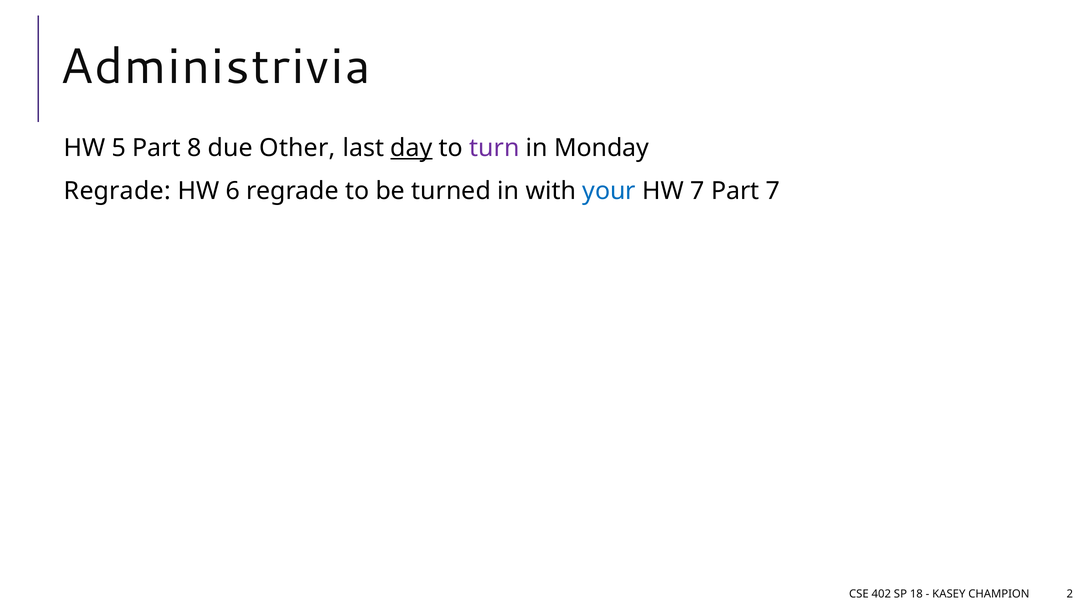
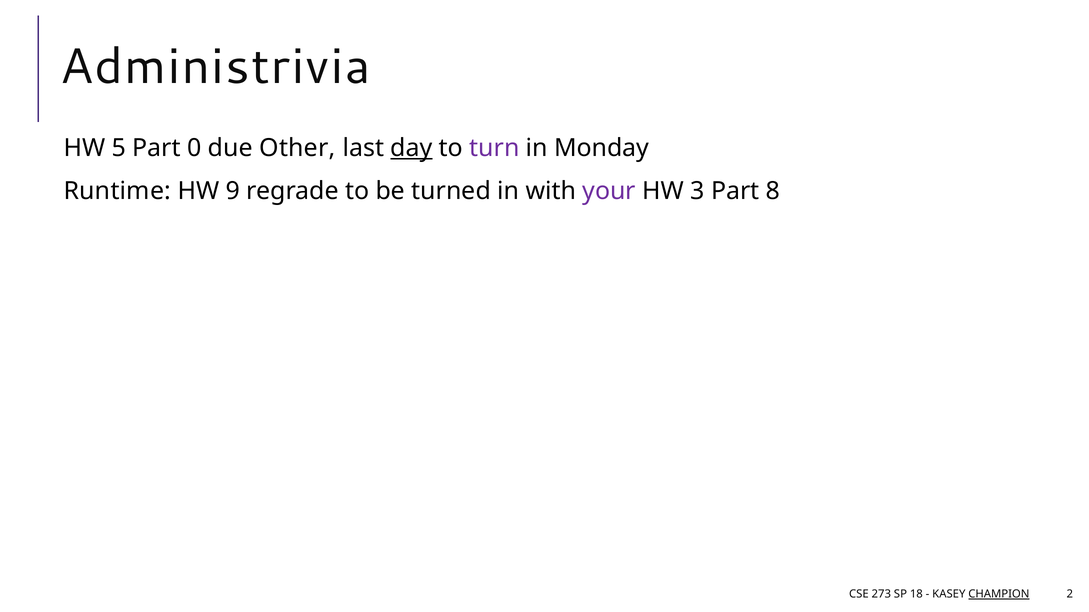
8: 8 -> 0
Regrade at (117, 191): Regrade -> Runtime
6: 6 -> 9
your colour: blue -> purple
HW 7: 7 -> 3
Part 7: 7 -> 8
402: 402 -> 273
CHAMPION underline: none -> present
